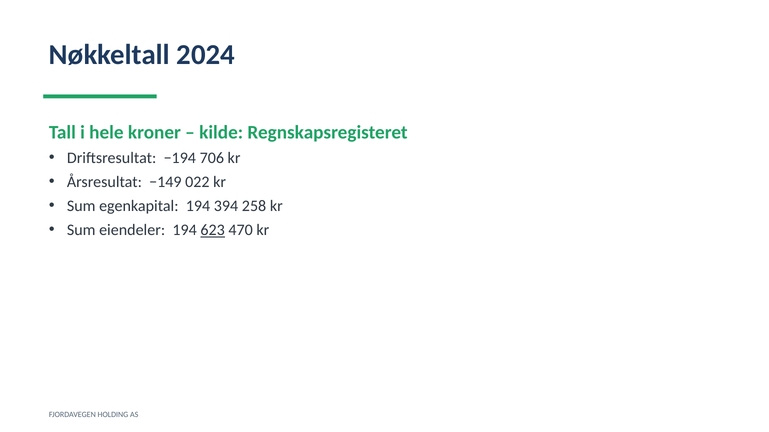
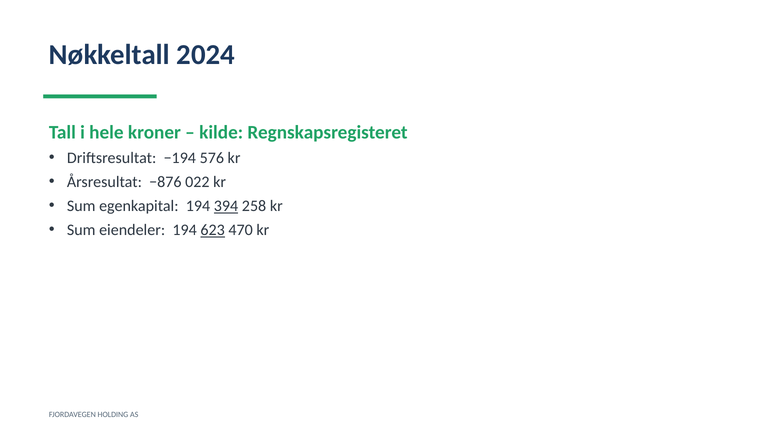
706: 706 -> 576
−149: −149 -> −876
394 underline: none -> present
